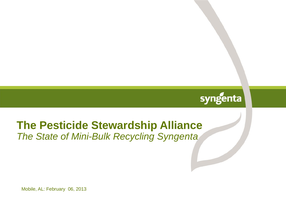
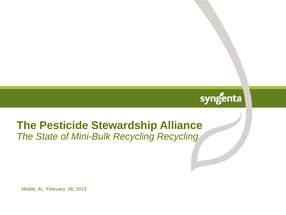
Recycling Syngenta: Syngenta -> Recycling
